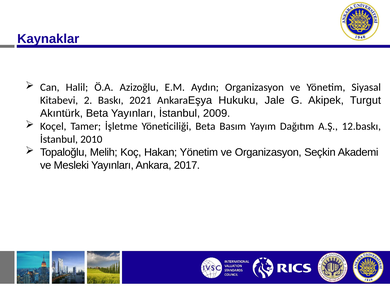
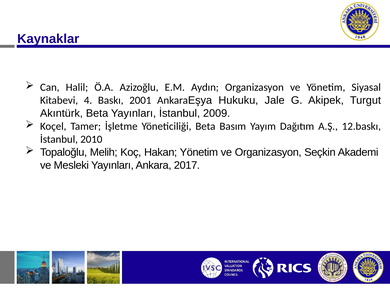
2: 2 -> 4
2021: 2021 -> 2001
